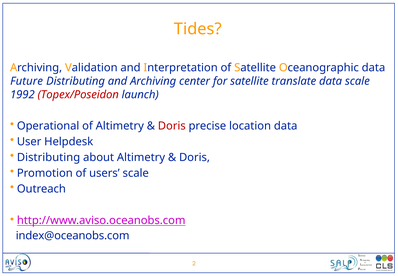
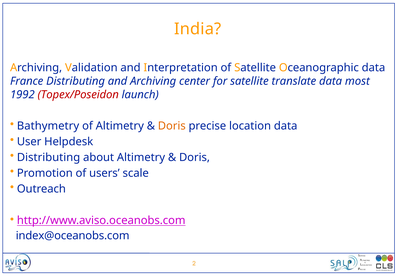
Tides: Tides -> India
Future: Future -> France
data scale: scale -> most
Operational: Operational -> Bathymetry
Doris at (172, 126) colour: red -> orange
